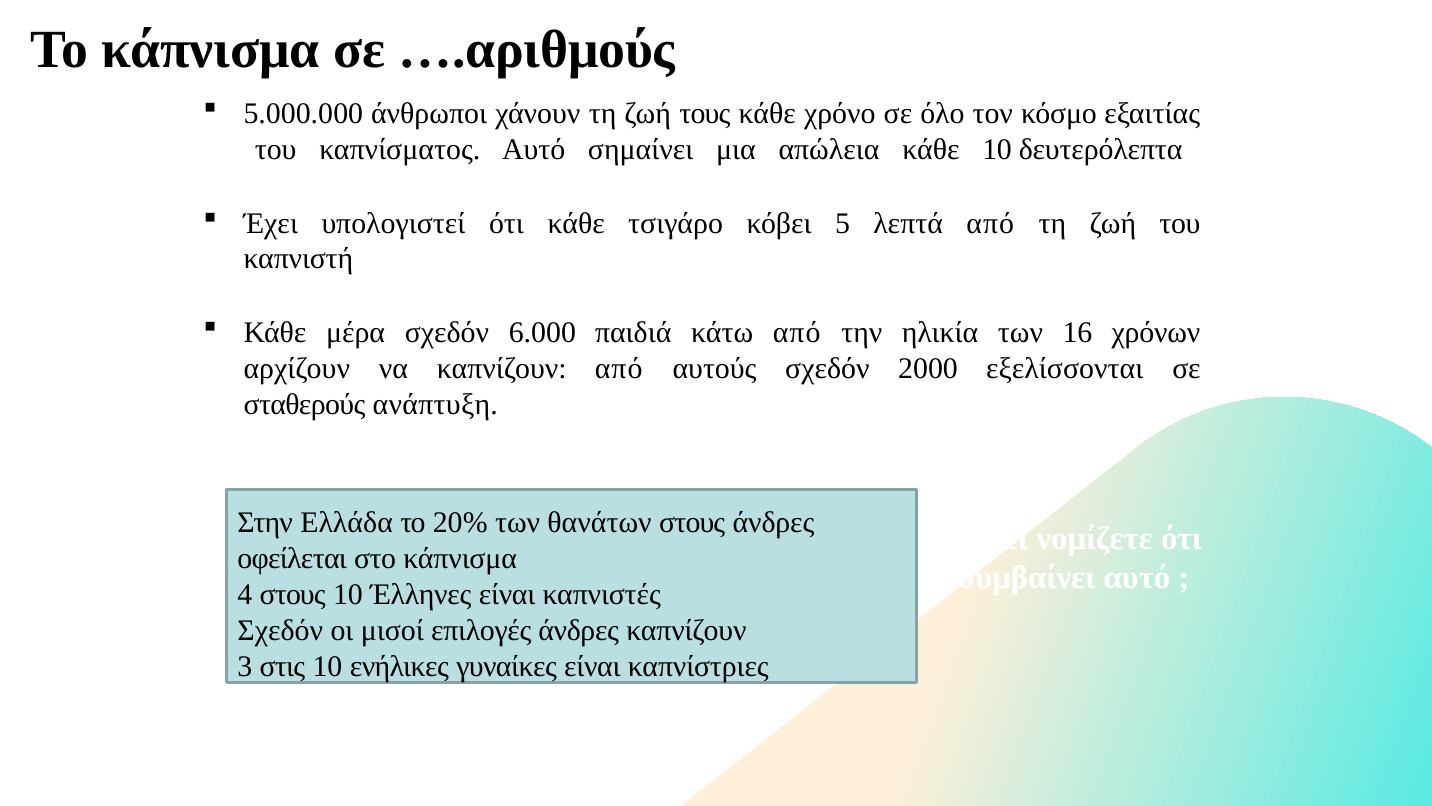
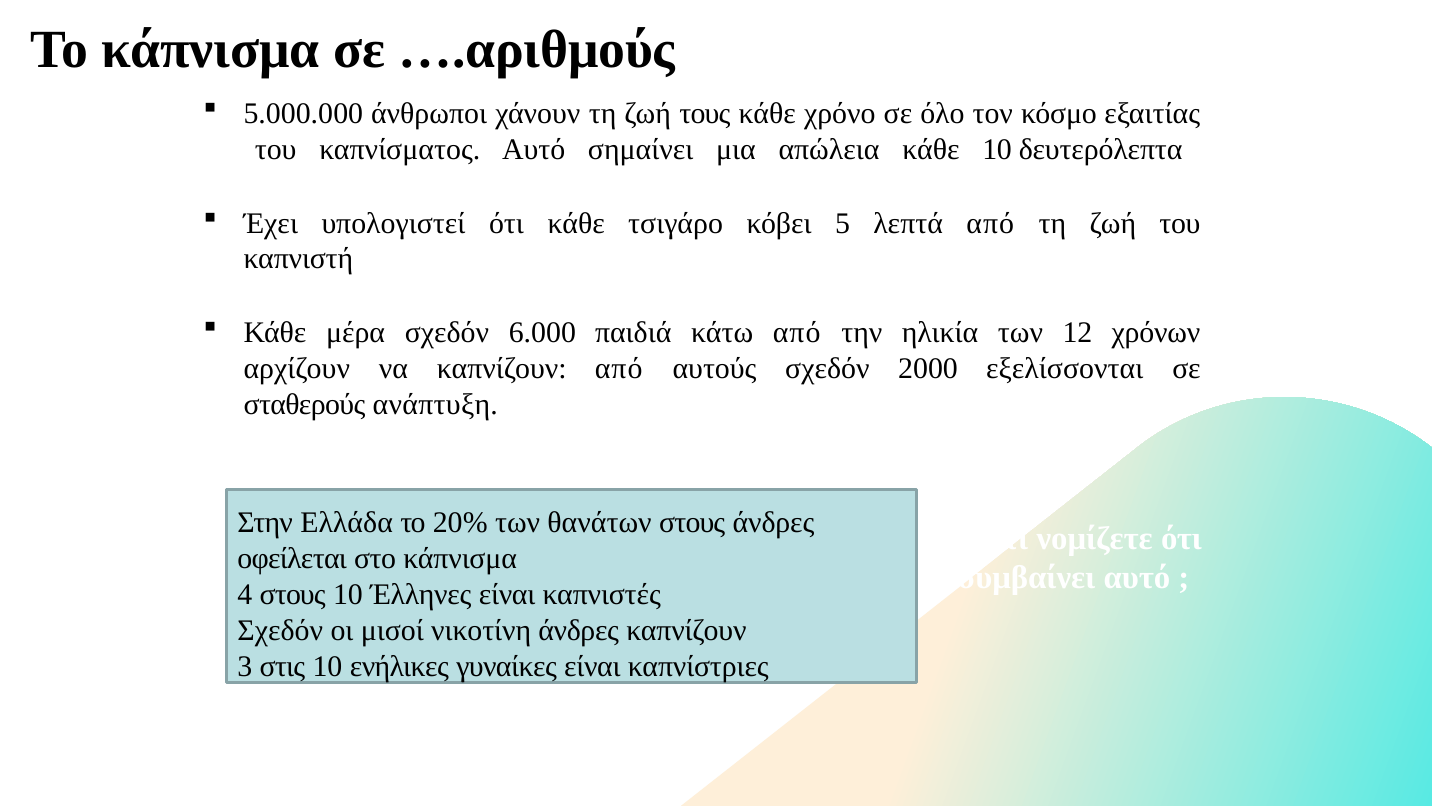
16: 16 -> 12
επιλογές: επιλογές -> νικοτίνη
